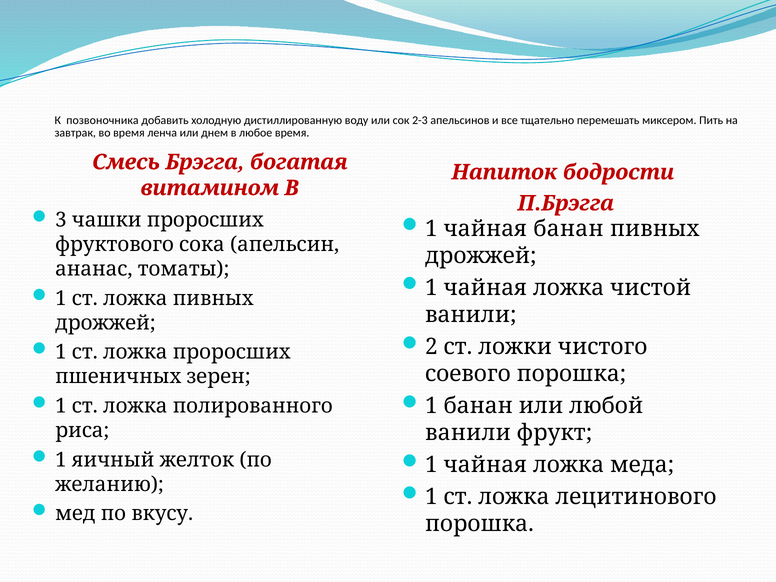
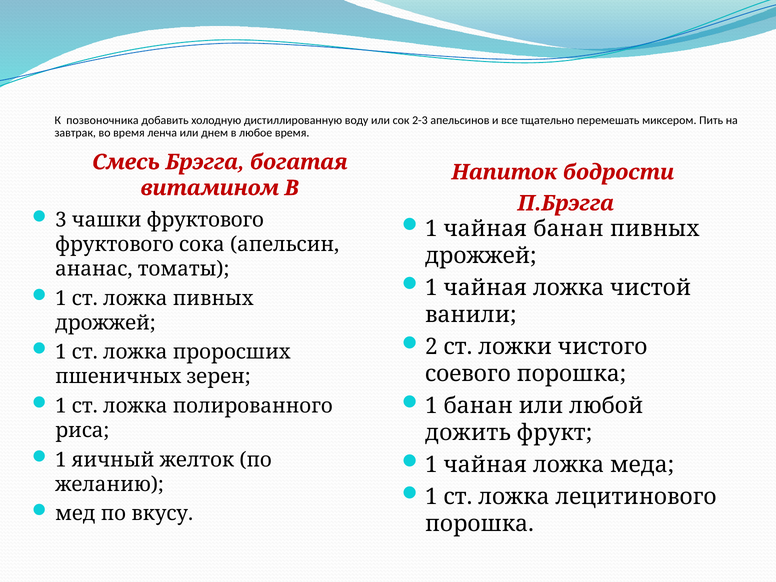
чашки проросших: проросших -> фруктового
ванили at (468, 433): ванили -> дожить
